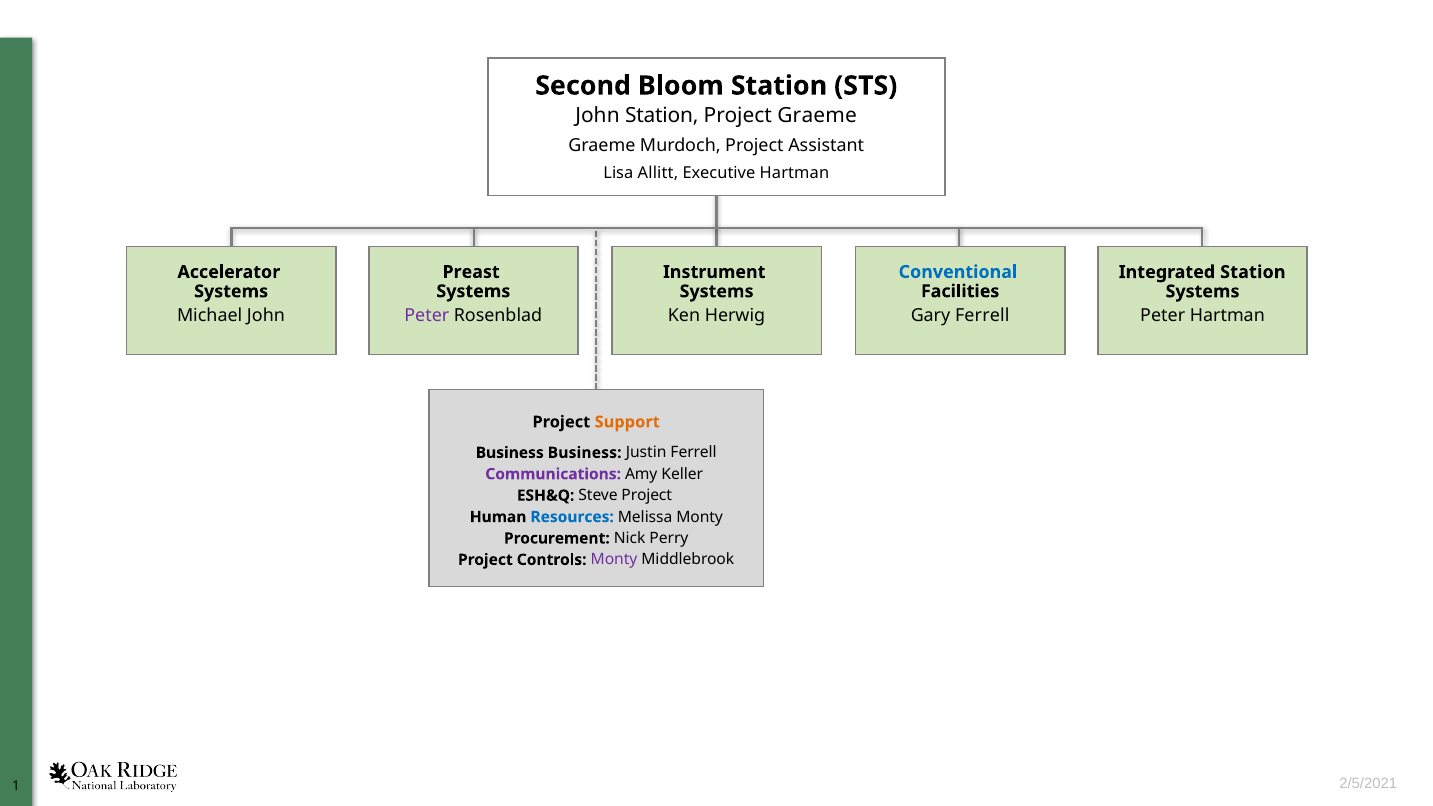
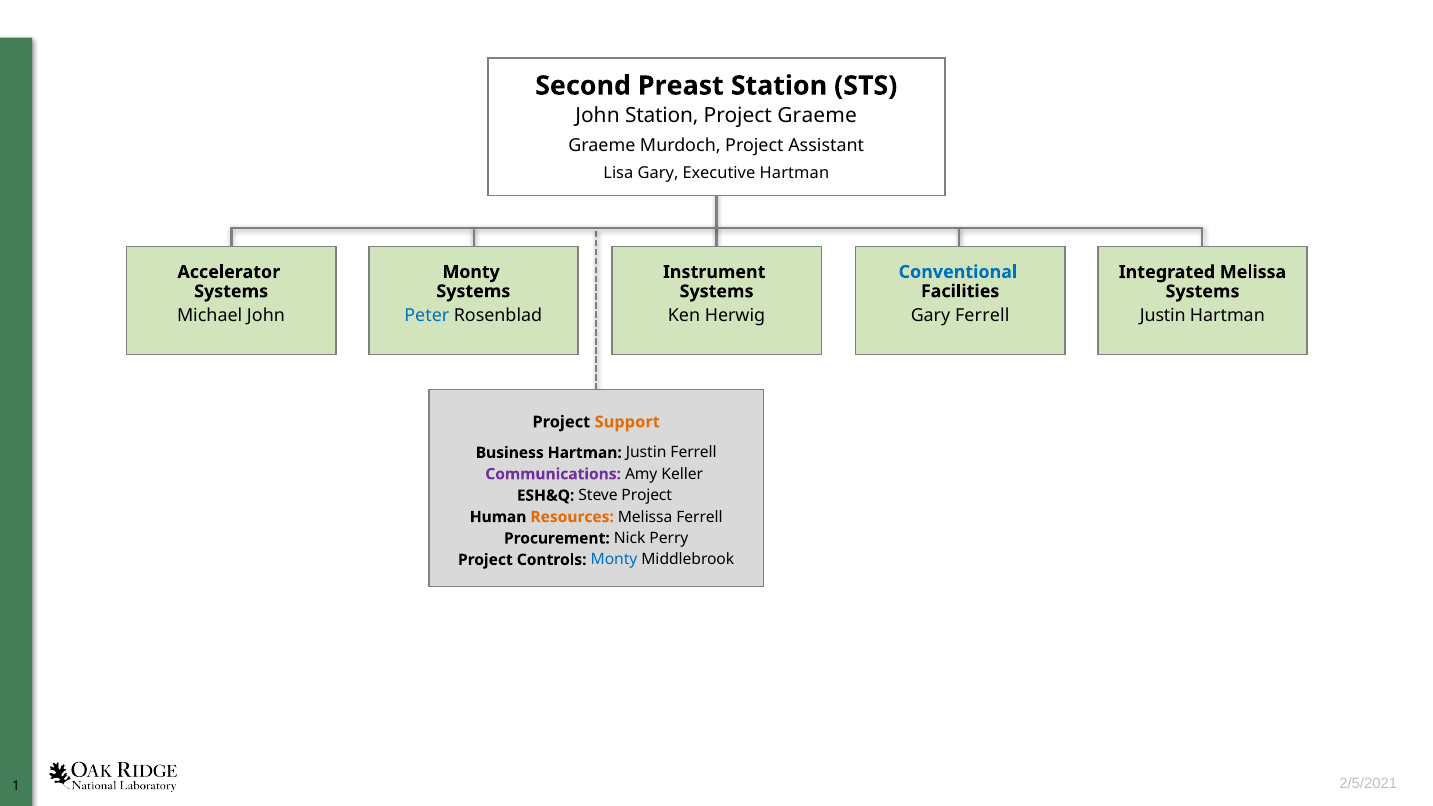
Bloom: Bloom -> Preast
Lisa Allitt: Allitt -> Gary
Preast at (471, 272): Preast -> Monty
Integrated Station: Station -> Melissa
Peter at (427, 315) colour: purple -> blue
Peter at (1163, 315): Peter -> Justin
Business Business: Business -> Hartman
Resources colour: blue -> orange
Melissa Monty: Monty -> Ferrell
Monty at (614, 560) colour: purple -> blue
